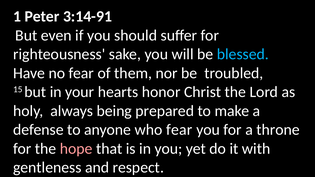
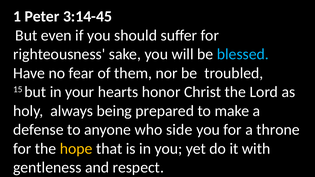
3:14-91: 3:14-91 -> 3:14-45
who fear: fear -> side
hope colour: pink -> yellow
